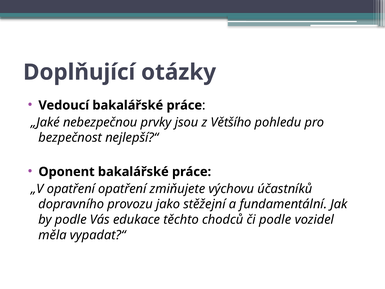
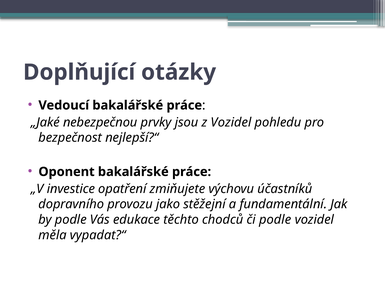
z Většího: Většího -> Vozidel
„V opatření: opatření -> investice
